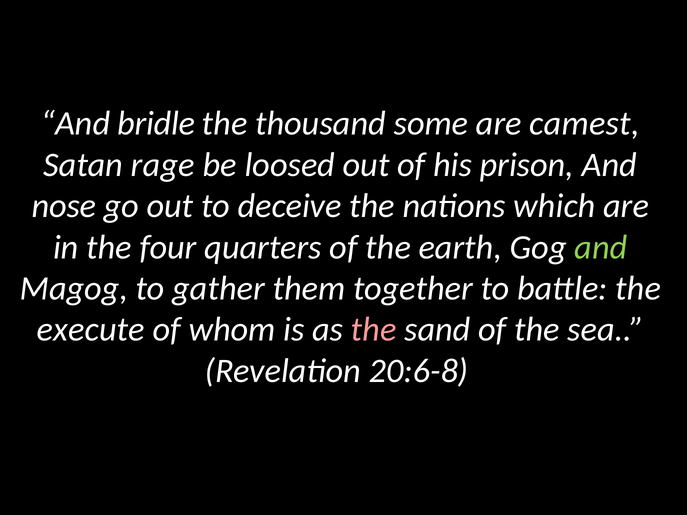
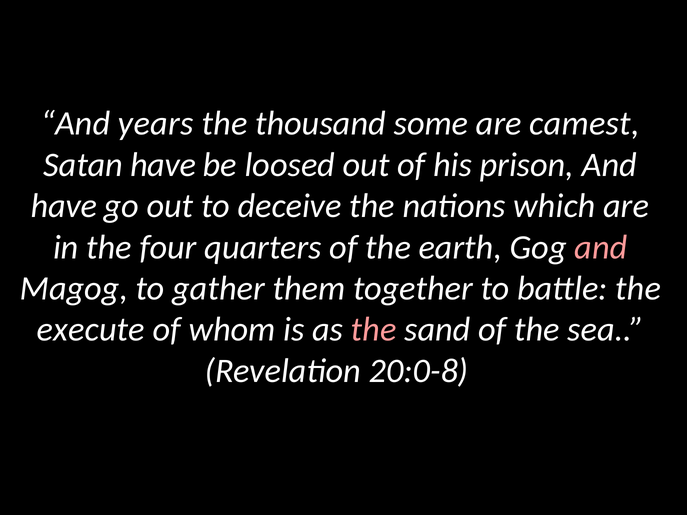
bridle: bridle -> years
Satan rage: rage -> have
nose at (64, 206): nose -> have
and at (601, 247) colour: light green -> pink
20:6-8: 20:6-8 -> 20:0-8
